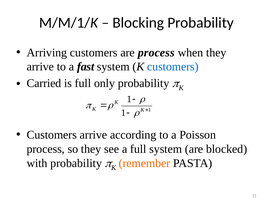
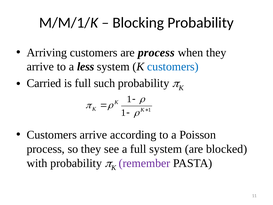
fast: fast -> less
only: only -> such
remember colour: orange -> purple
